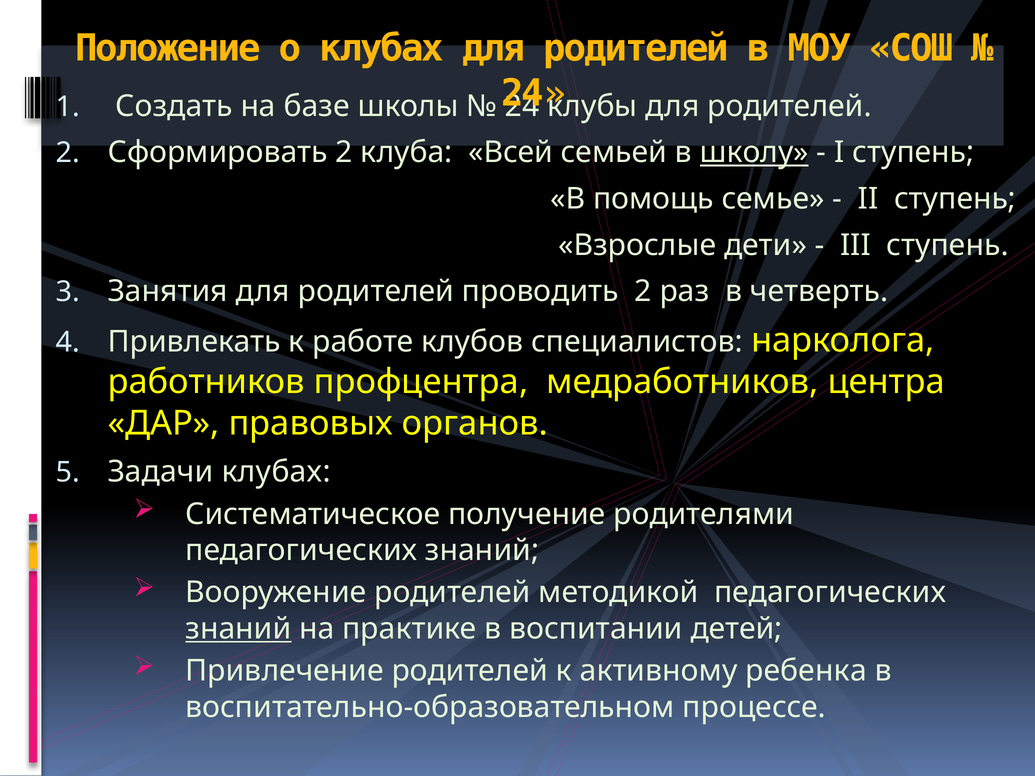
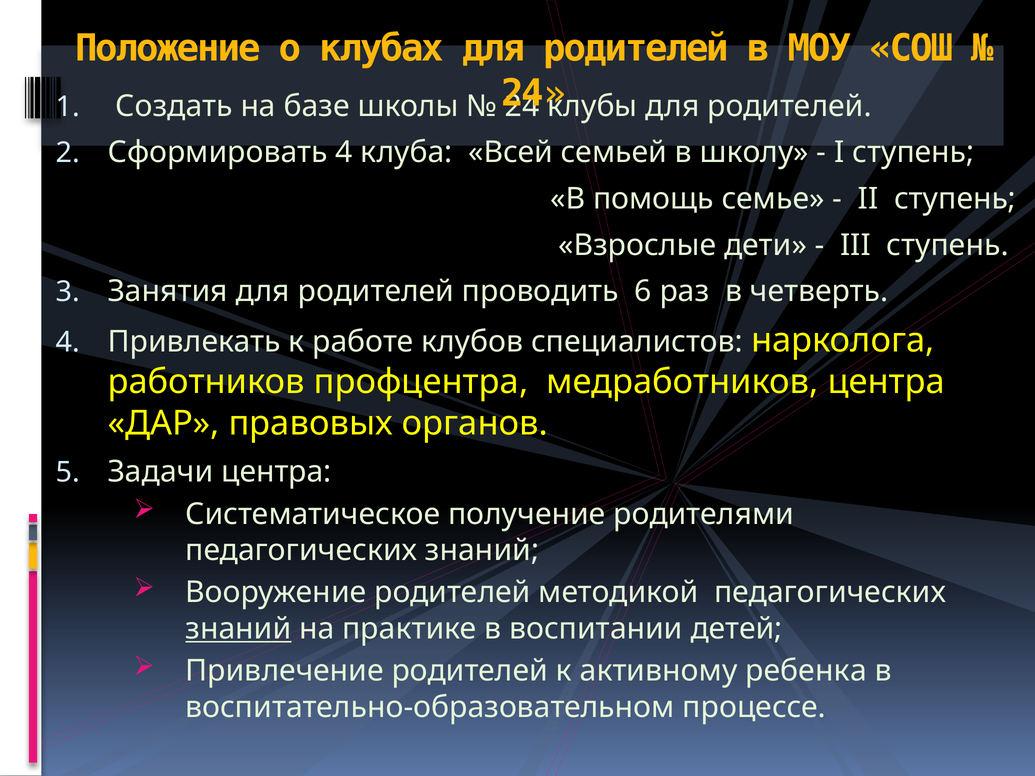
Сформировать 2: 2 -> 4
школу underline: present -> none
проводить 2: 2 -> 6
Задачи клубах: клубах -> центра
